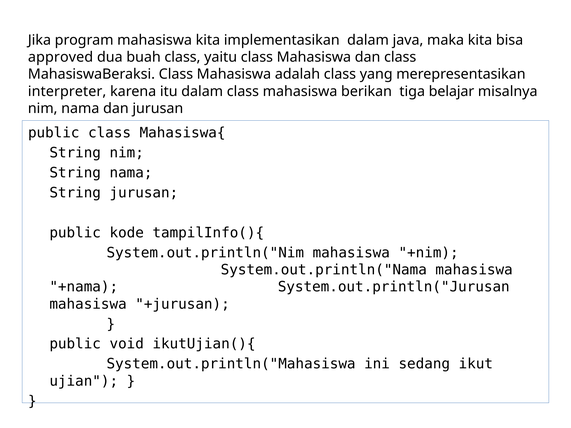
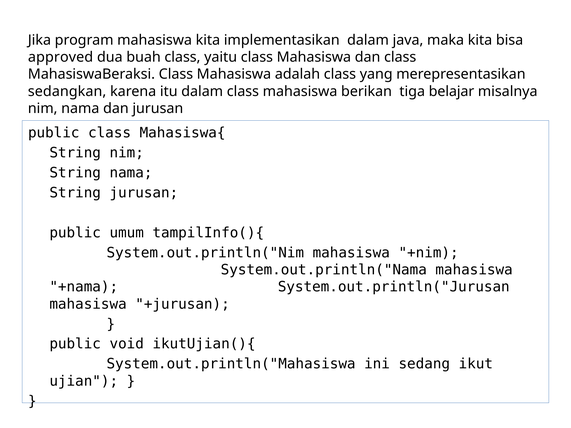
interpreter: interpreter -> sedangkan
kode: kode -> umum
